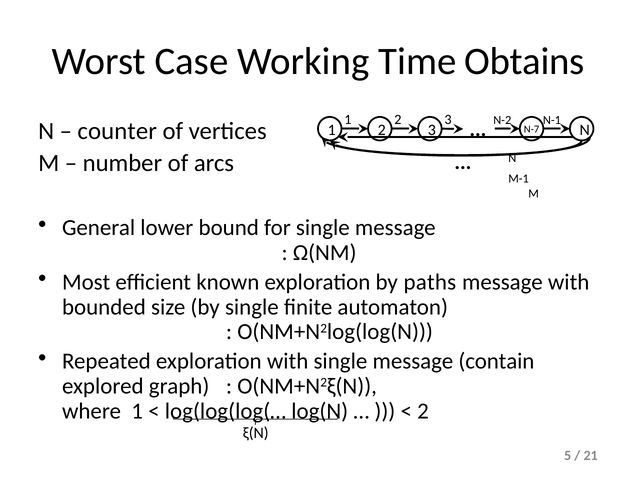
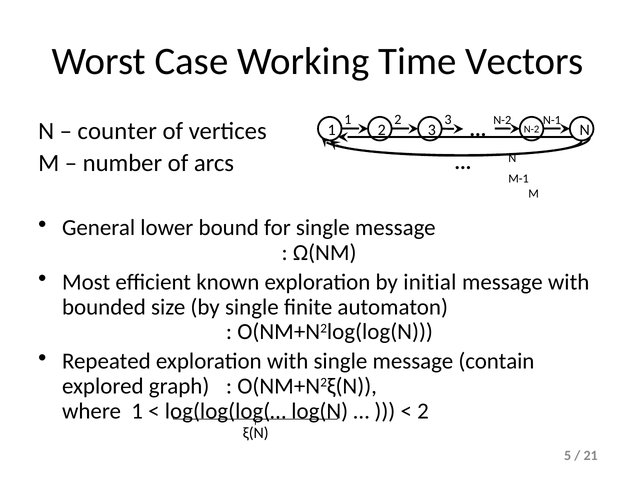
Obtains: Obtains -> Vectors
2 Ν-7: Ν-7 -> Ν-2
paths: paths -> initial
